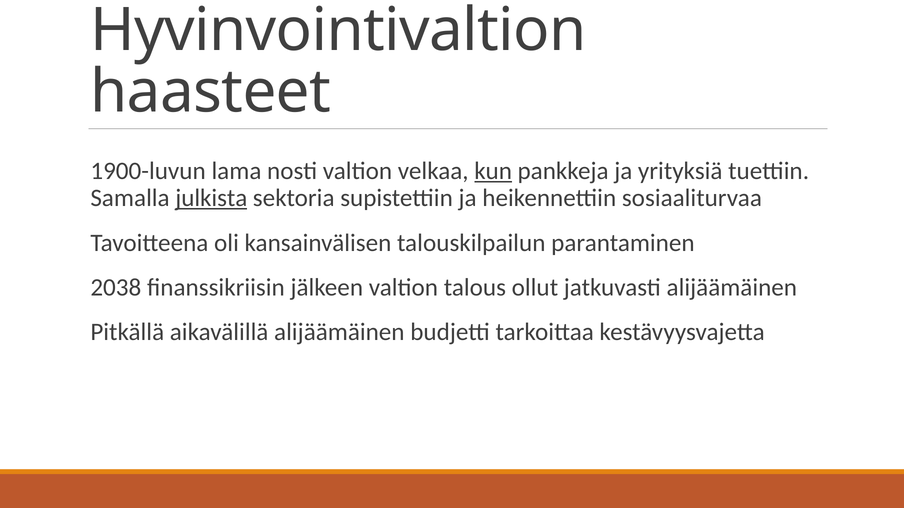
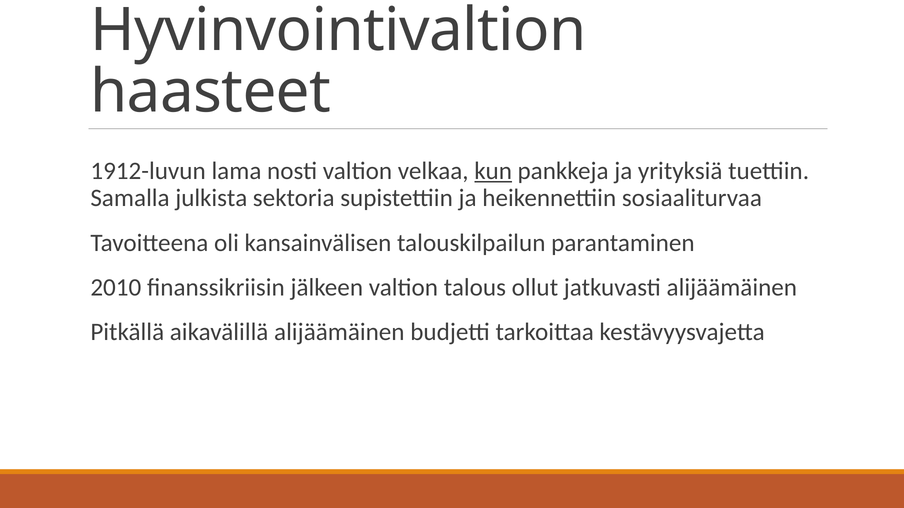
1900-luvun: 1900-luvun -> 1912-luvun
julkista underline: present -> none
2038: 2038 -> 2010
